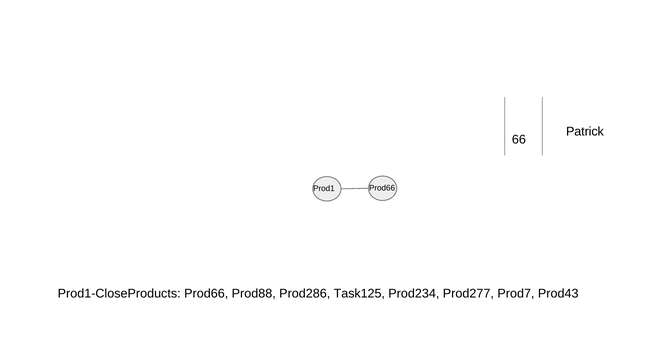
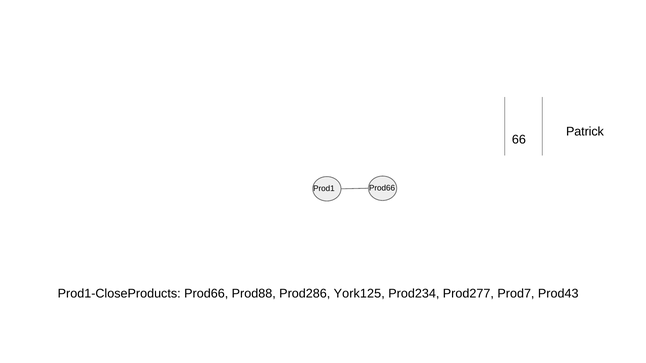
Task125: Task125 -> York125
